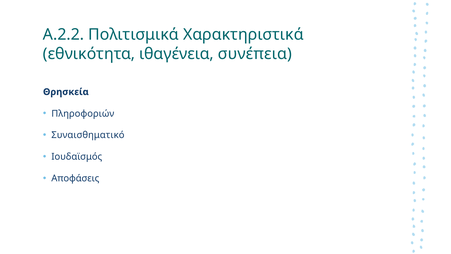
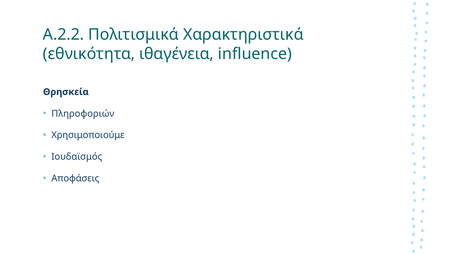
συνέπεια: συνέπεια -> influence
Συναισθηματικό: Συναισθηματικό -> Χρησιμοποιούμε
